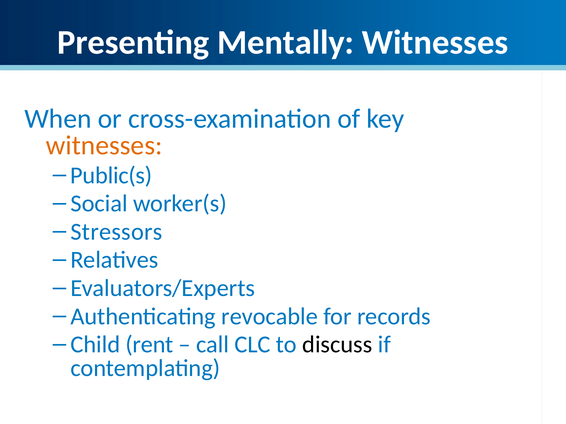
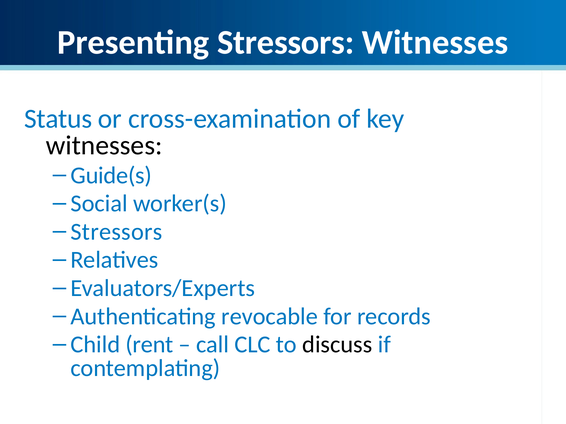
Presenting Mentally: Mentally -> Stressors
When: When -> Status
witnesses at (104, 146) colour: orange -> black
Public(s: Public(s -> Guide(s
